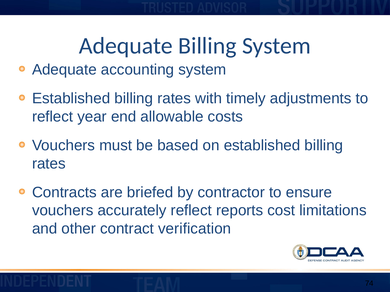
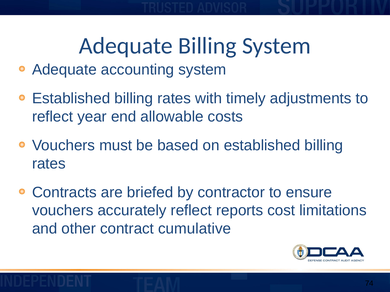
verification: verification -> cumulative
